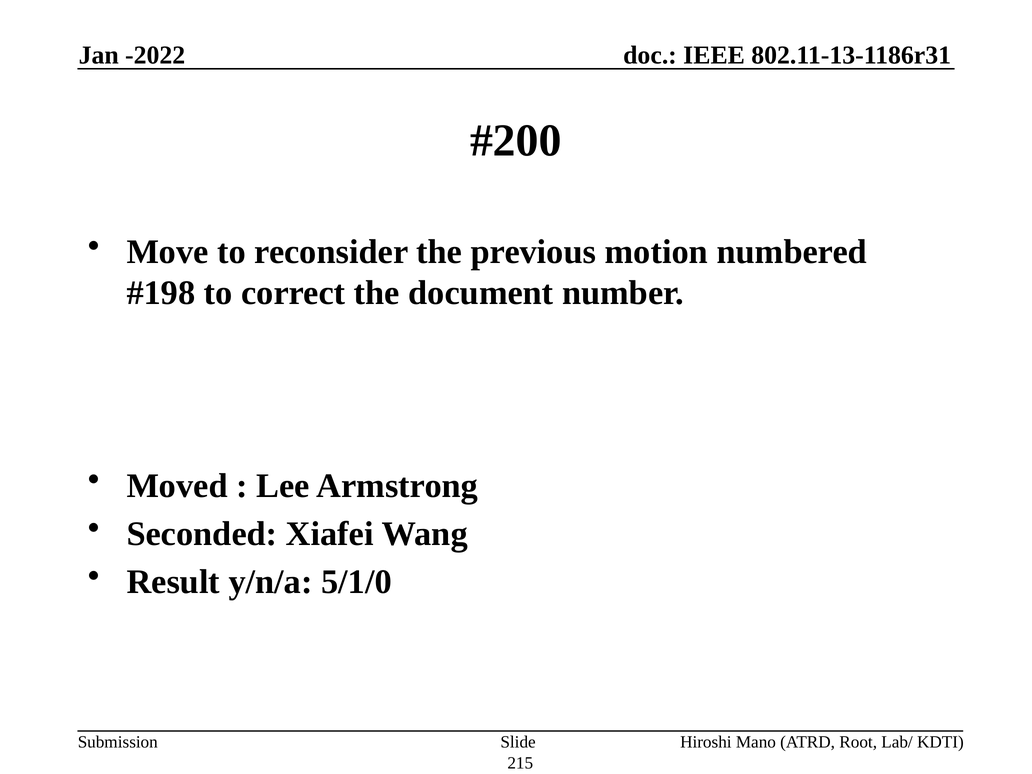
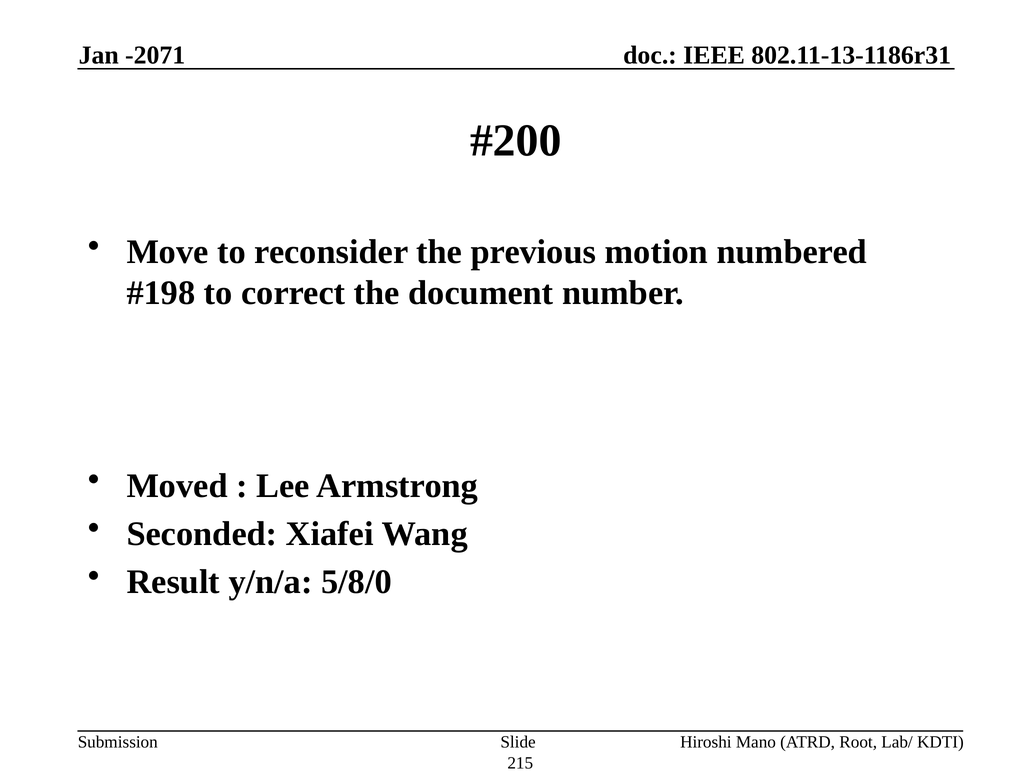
-2022: -2022 -> -2071
5/1/0: 5/1/0 -> 5/8/0
